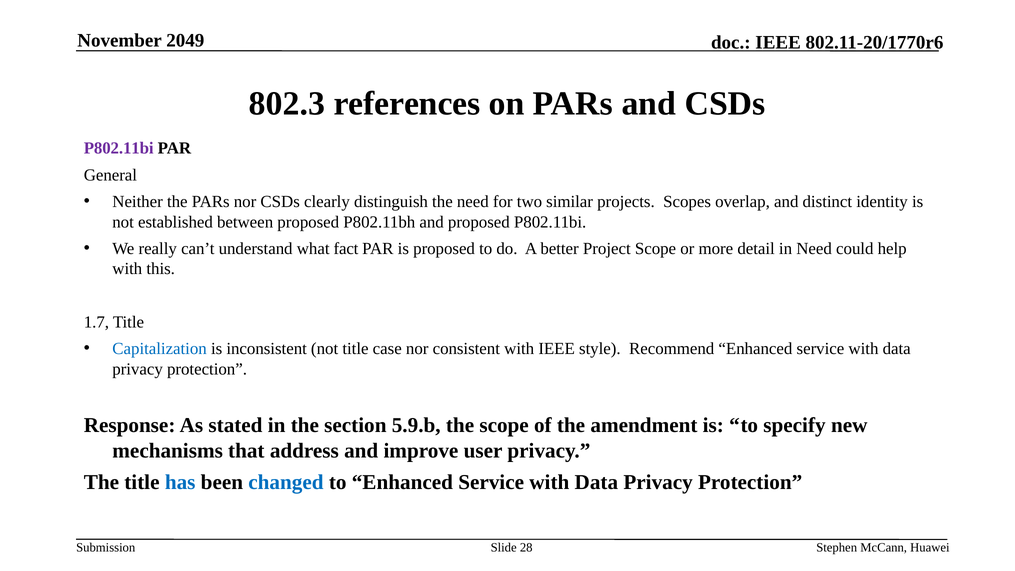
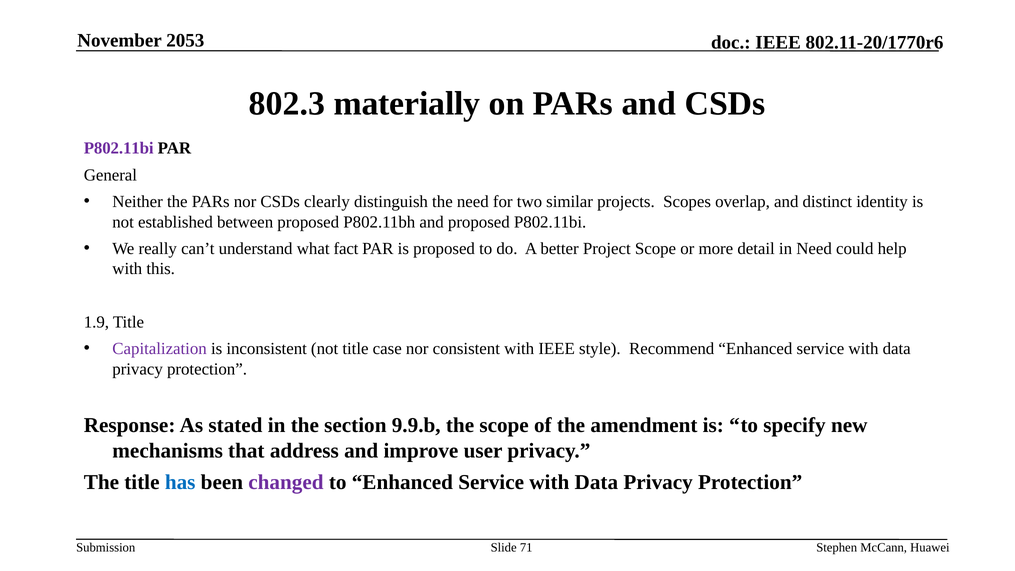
2049: 2049 -> 2053
references: references -> materially
1.7: 1.7 -> 1.9
Capitalization colour: blue -> purple
5.9.b: 5.9.b -> 9.9.b
changed colour: blue -> purple
28: 28 -> 71
